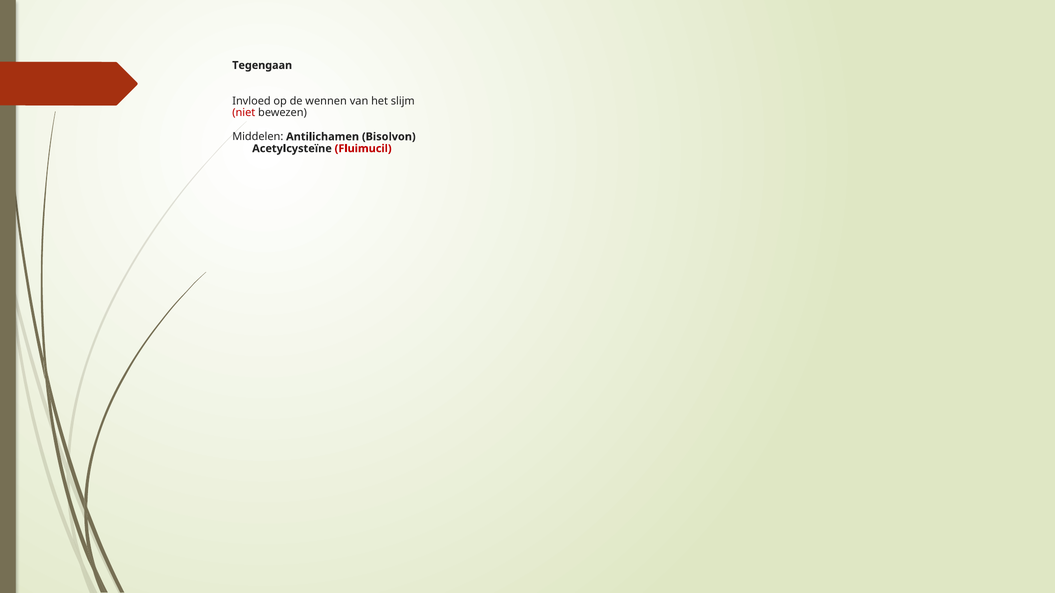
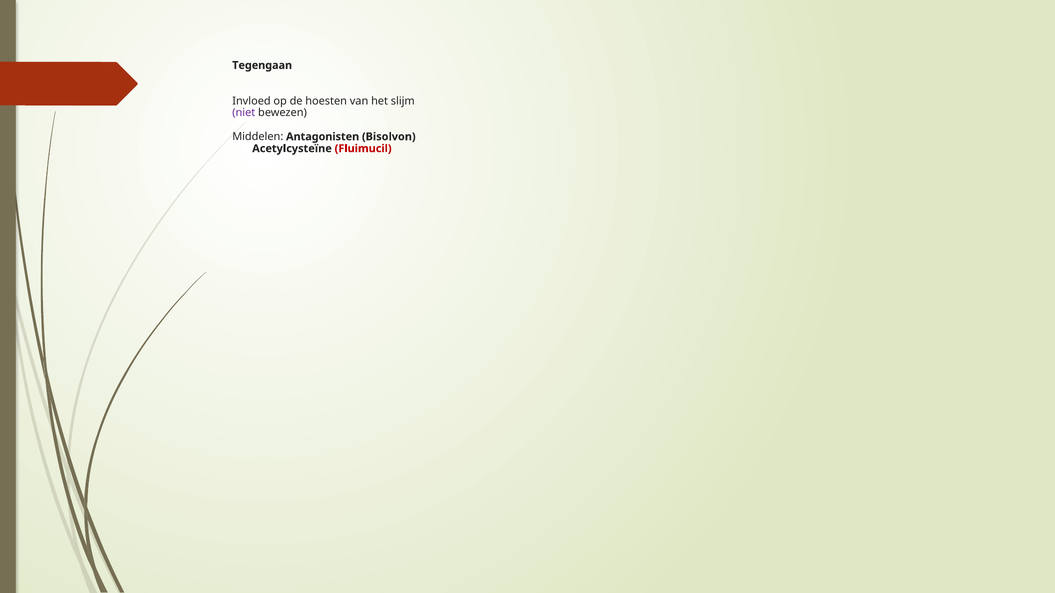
wennen: wennen -> hoesten
niet colour: red -> purple
Antilichamen: Antilichamen -> Antagonisten
